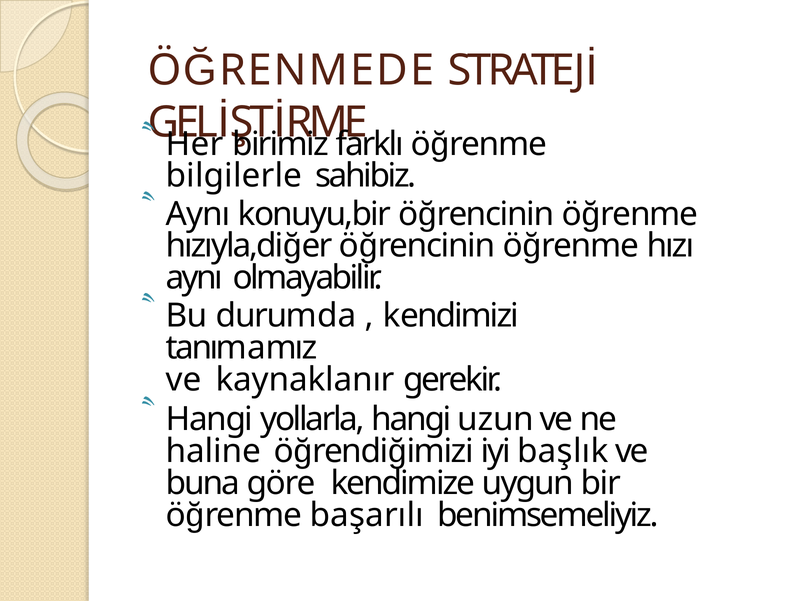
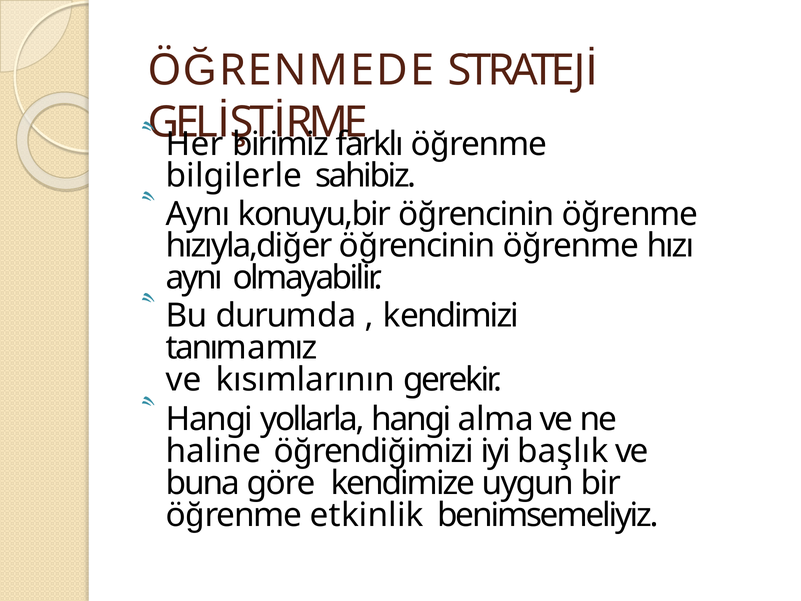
kaynaklanır: kaynaklanır -> kısımlarının
uzun: uzun -> alma
başarılı: başarılı -> etkinlik
